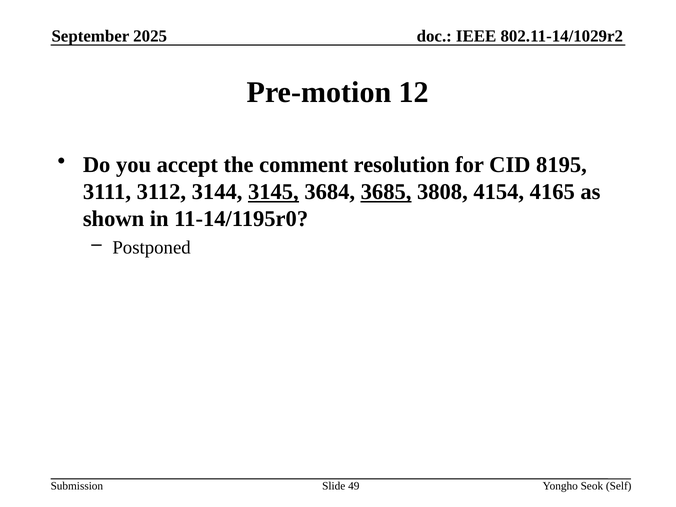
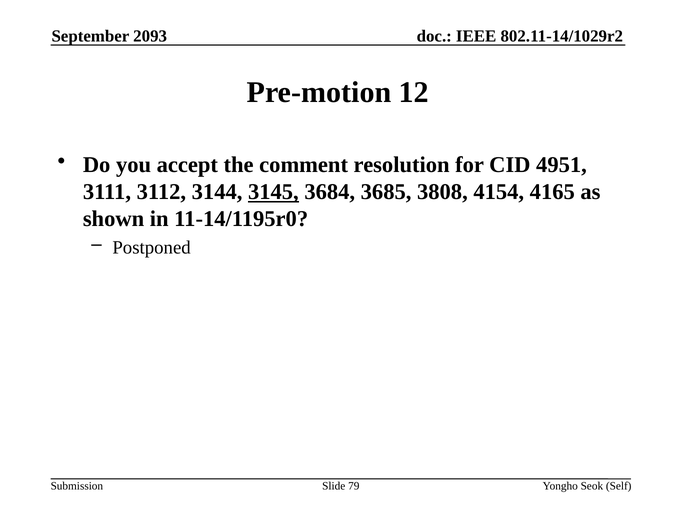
2025: 2025 -> 2093
8195: 8195 -> 4951
3685 underline: present -> none
49: 49 -> 79
